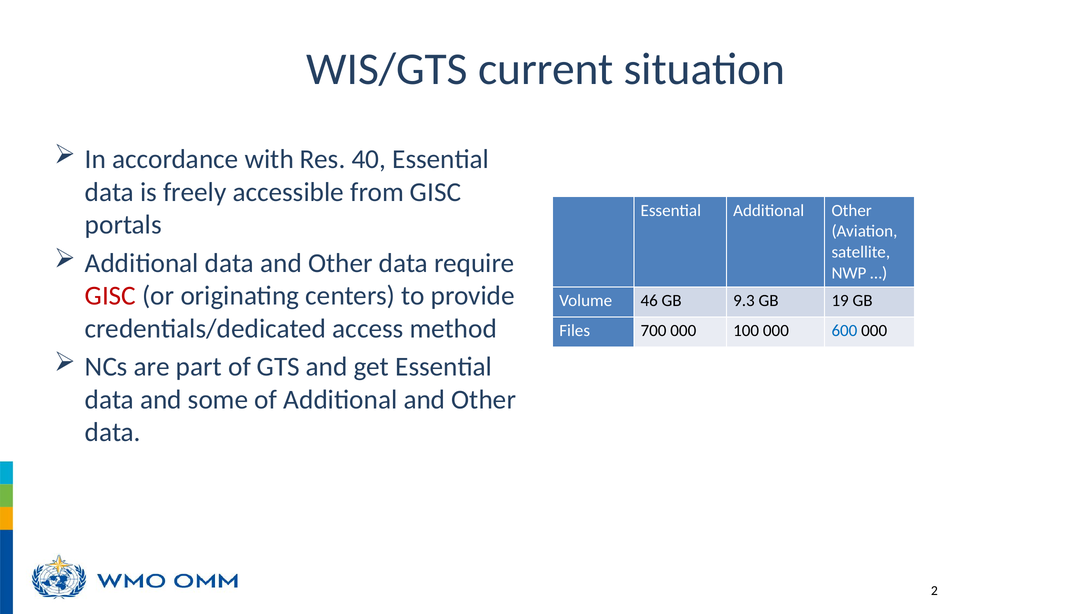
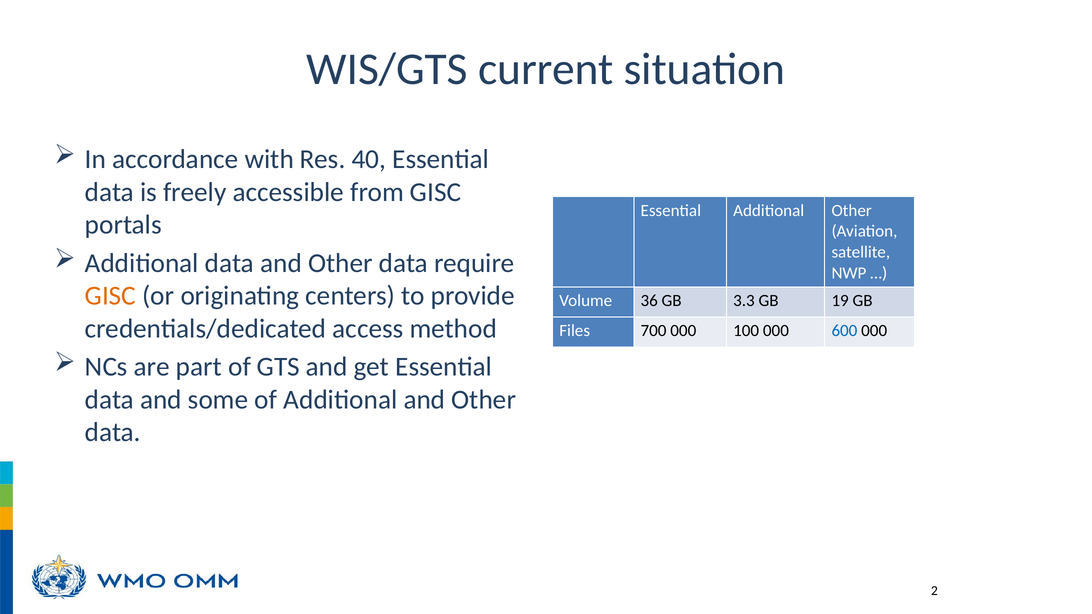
GISC at (110, 296) colour: red -> orange
46: 46 -> 36
9.3: 9.3 -> 3.3
